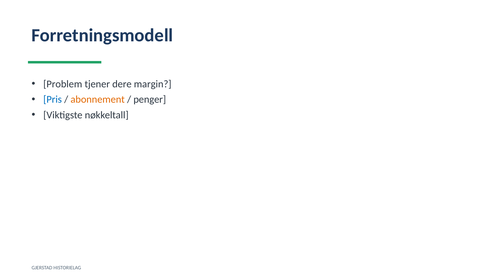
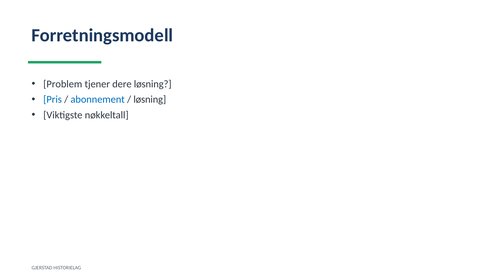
dere margin: margin -> løsning
abonnement colour: orange -> blue
penger at (150, 100): penger -> løsning
